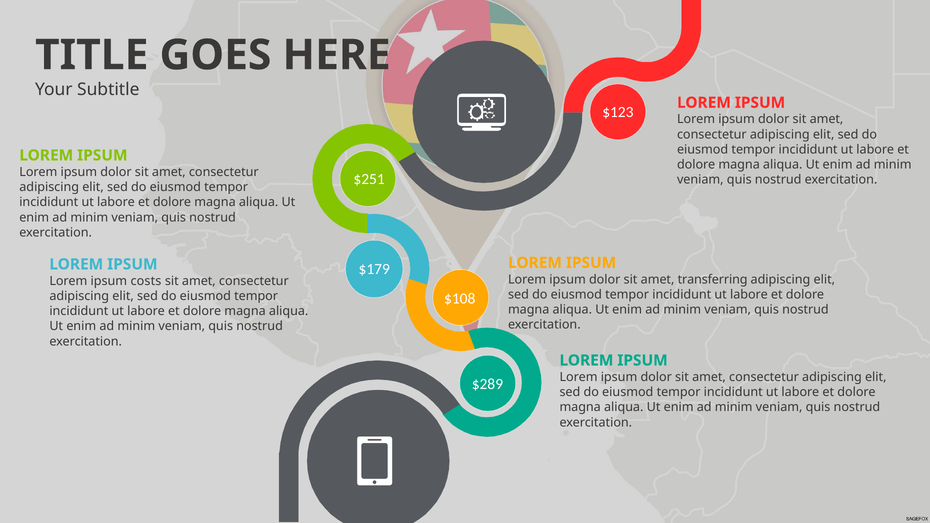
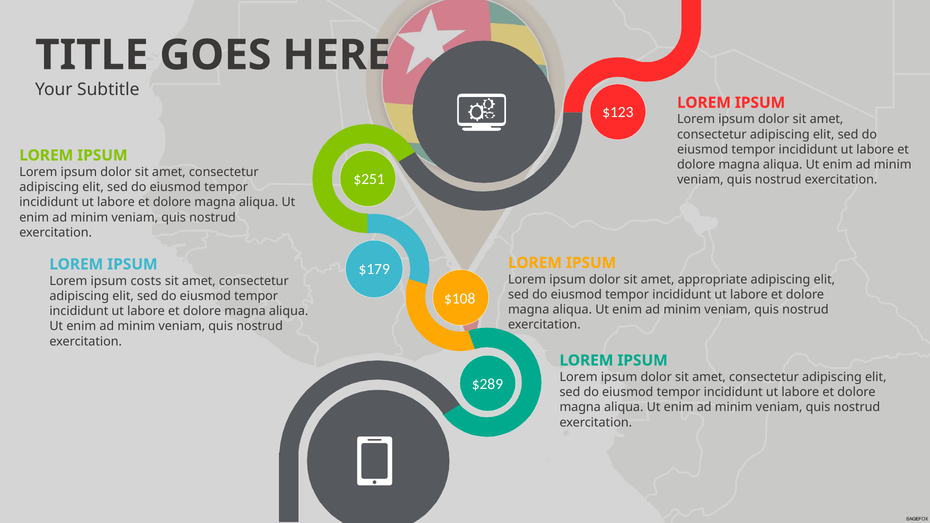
transferring: transferring -> appropriate
